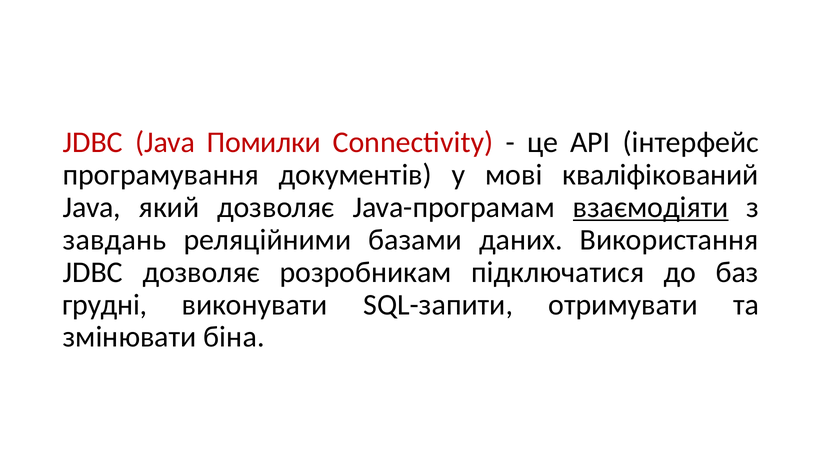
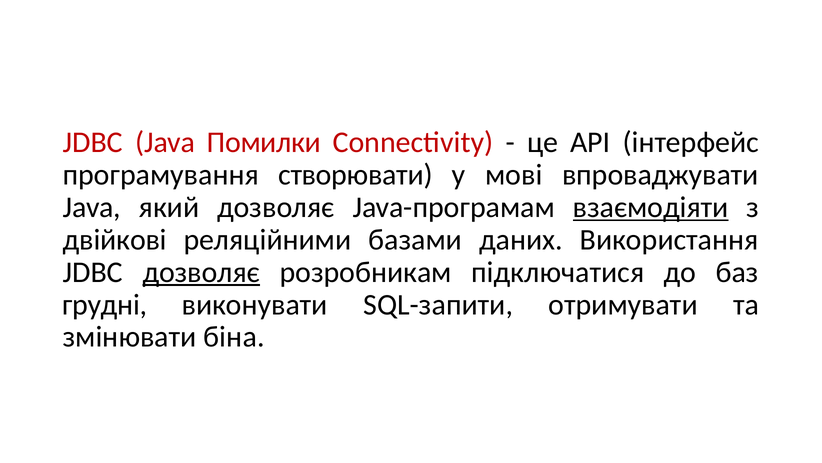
документів: документів -> створювати
кваліфікований: кваліфікований -> впроваджувати
завдань: завдань -> двійкові
дозволяє at (201, 272) underline: none -> present
